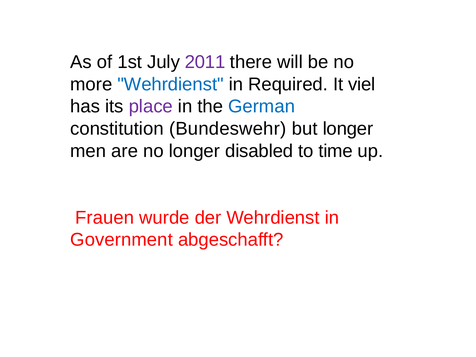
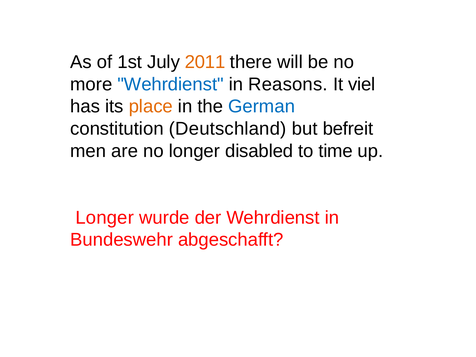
2011 colour: purple -> orange
Required: Required -> Reasons
place colour: purple -> orange
Bundeswehr: Bundeswehr -> Deutschland
but longer: longer -> befreit
Frauen at (105, 218): Frauen -> Longer
Government: Government -> Bundeswehr
